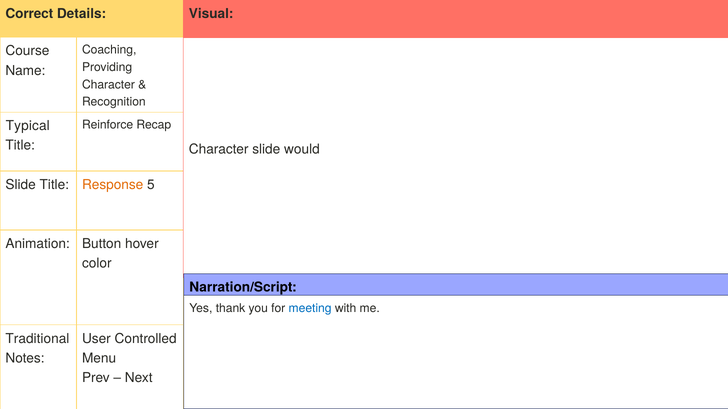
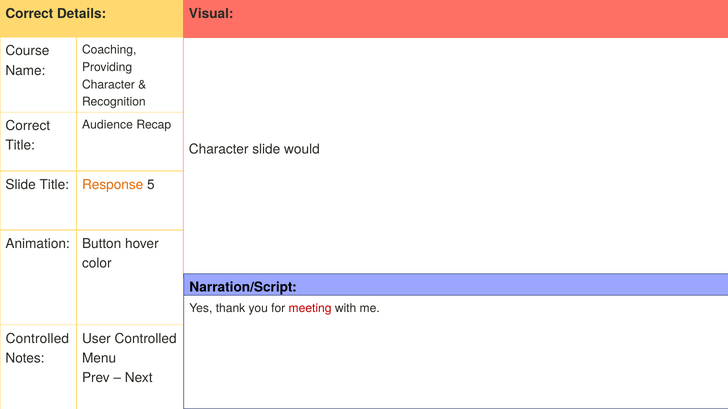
Reinforce: Reinforce -> Audience
Typical at (28, 126): Typical -> Correct
meeting colour: blue -> red
Traditional at (37, 339): Traditional -> Controlled
